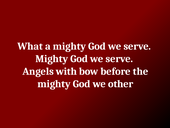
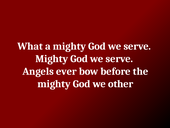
with: with -> ever
